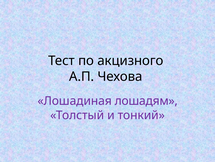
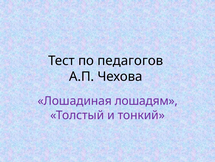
акцизного: акцизного -> педагогов
